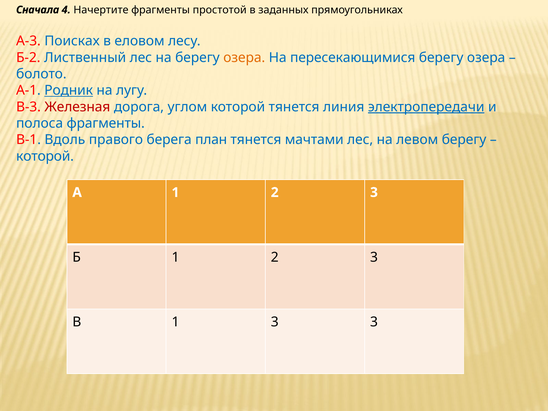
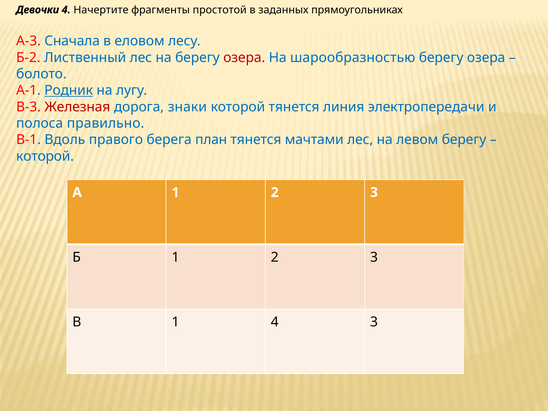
Сначала: Сначала -> Девочки
Поисках: Поисках -> Сначала
озера at (244, 58) colour: orange -> red
пересекающимися: пересекающимися -> шарообразностью
углом: углом -> знаки
электропередачи underline: present -> none
полоса фрагменты: фрагменты -> правильно
1 3: 3 -> 4
